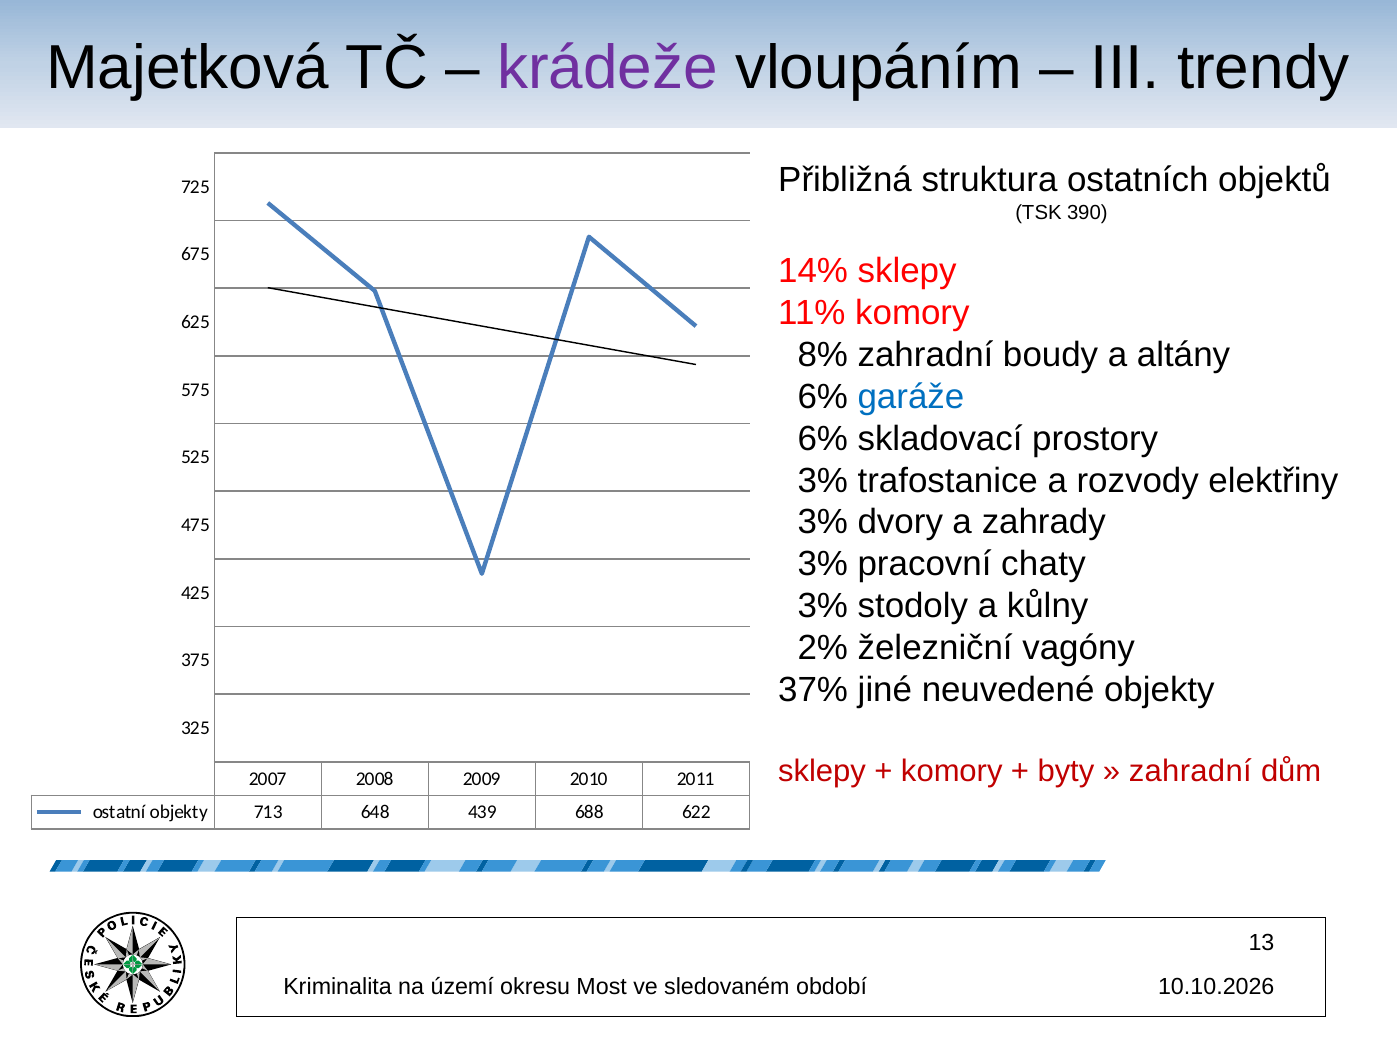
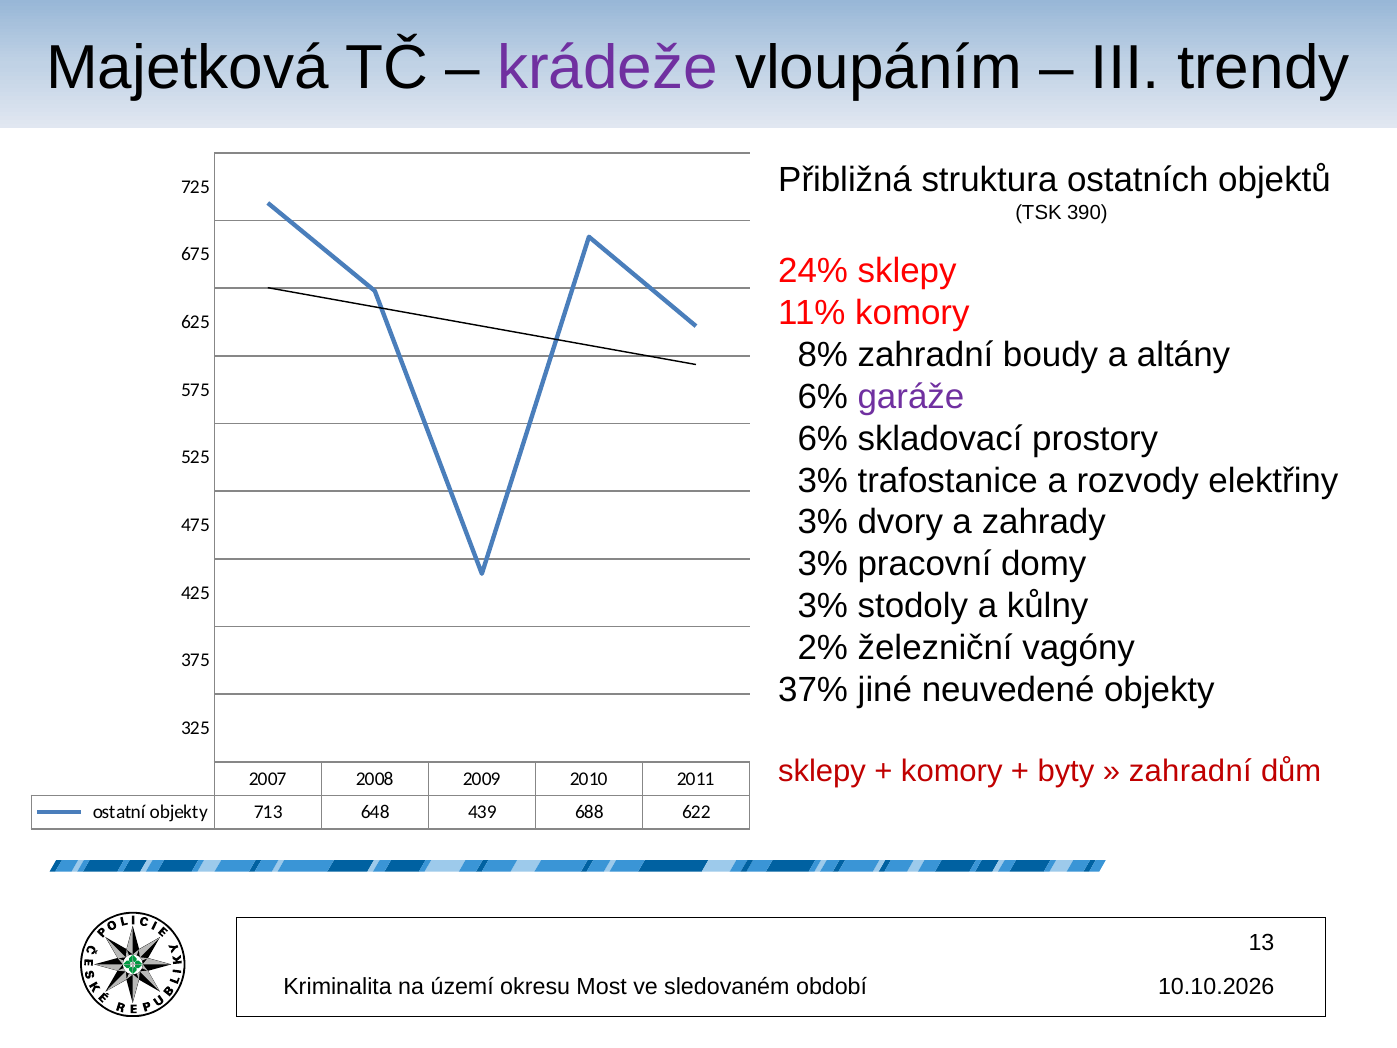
14%: 14% -> 24%
garáže colour: blue -> purple
chaty: chaty -> domy
